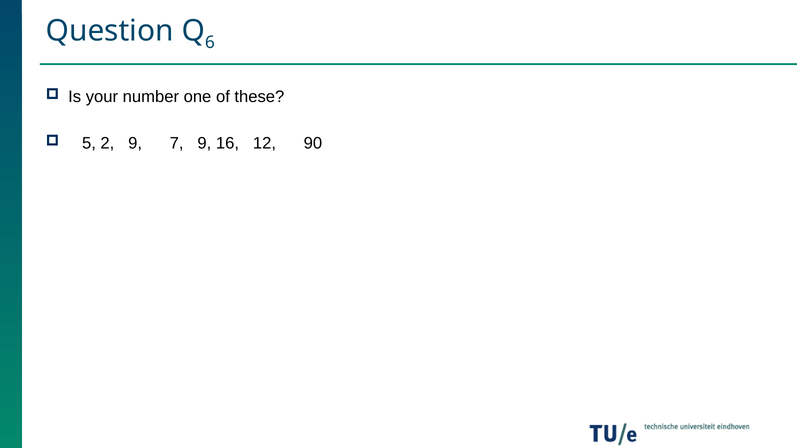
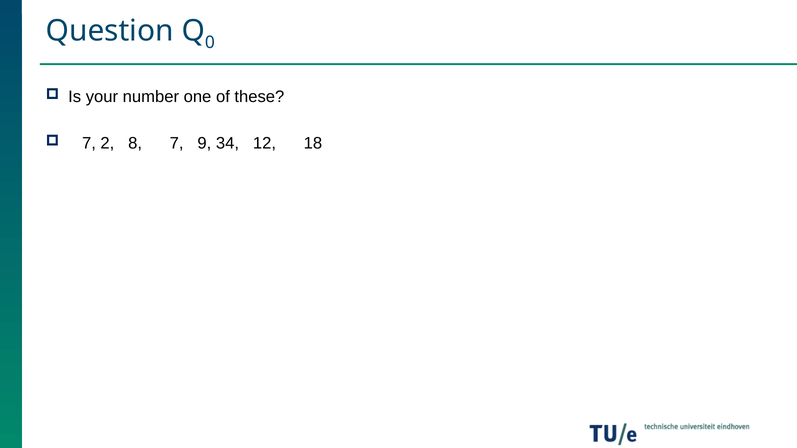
6: 6 -> 0
5 at (89, 144): 5 -> 7
2 9: 9 -> 8
16: 16 -> 34
90: 90 -> 18
